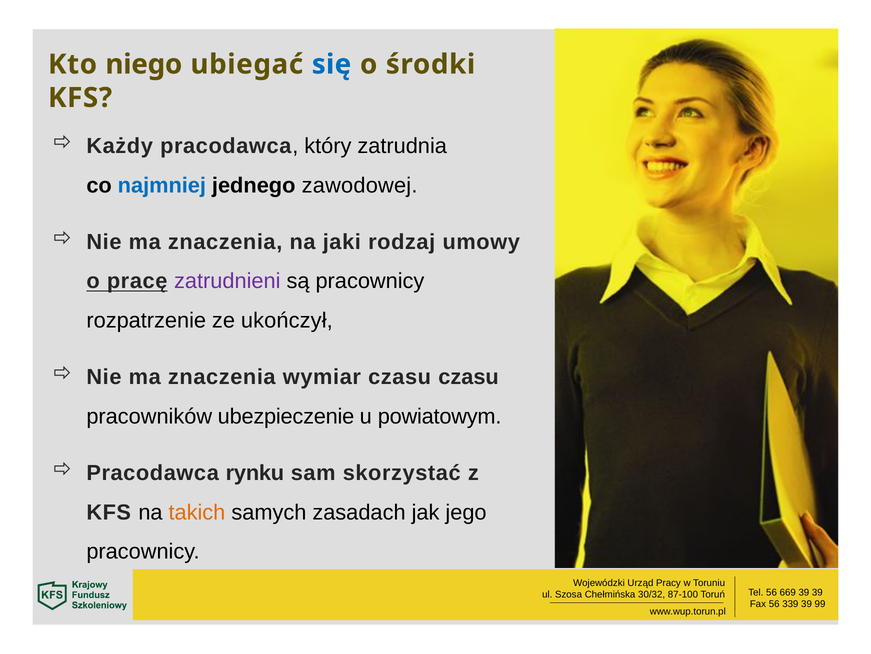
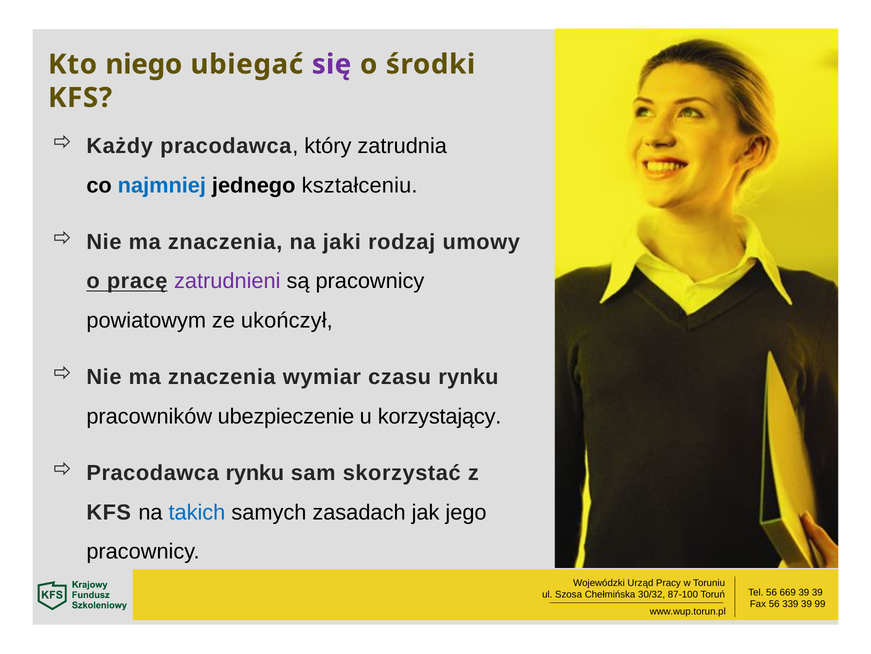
się colour: blue -> purple
zawodowej: zawodowej -> kształceniu
rozpatrzenie: rozpatrzenie -> powiatowym
czasu czasu: czasu -> rynku
powiatowym: powiatowym -> korzystający
takich colour: orange -> blue
